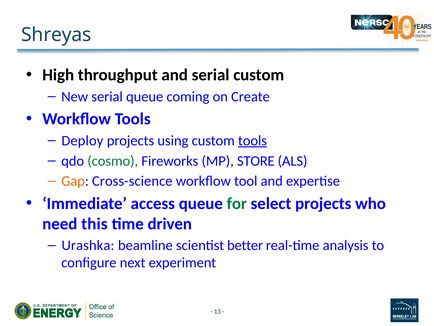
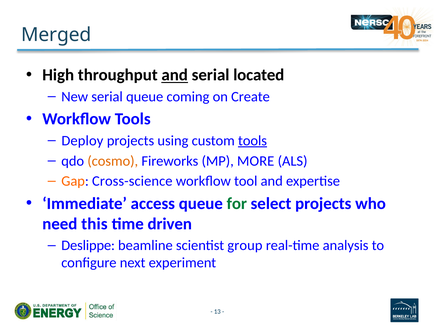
Shreyas: Shreyas -> Merged
and at (175, 75) underline: none -> present
serial custom: custom -> located
cosmo colour: green -> orange
STORE: STORE -> MORE
Urashka: Urashka -> Deslippe
better: better -> group
